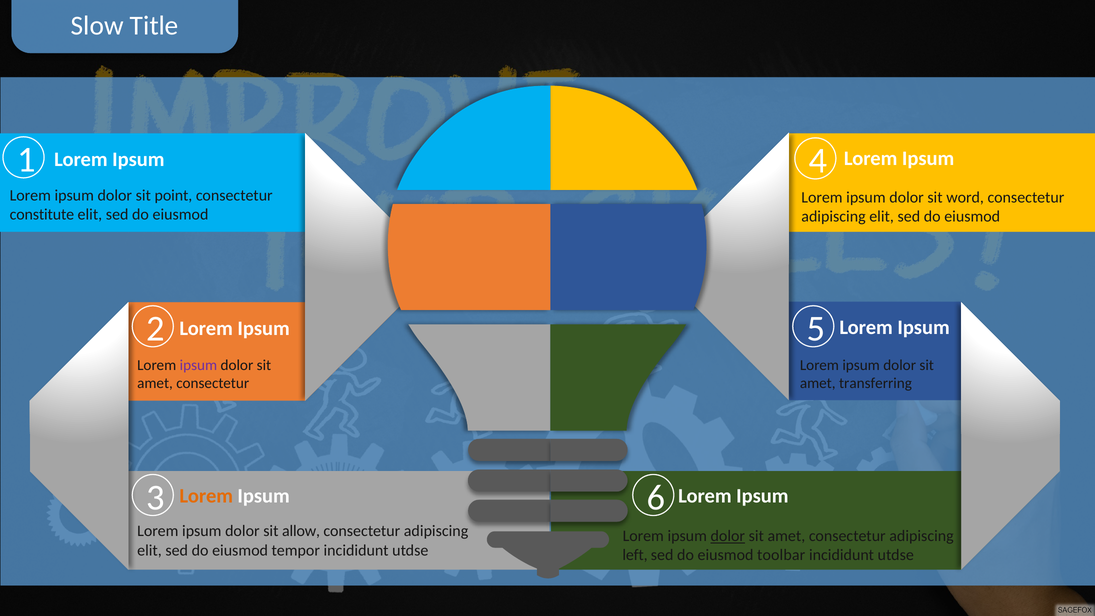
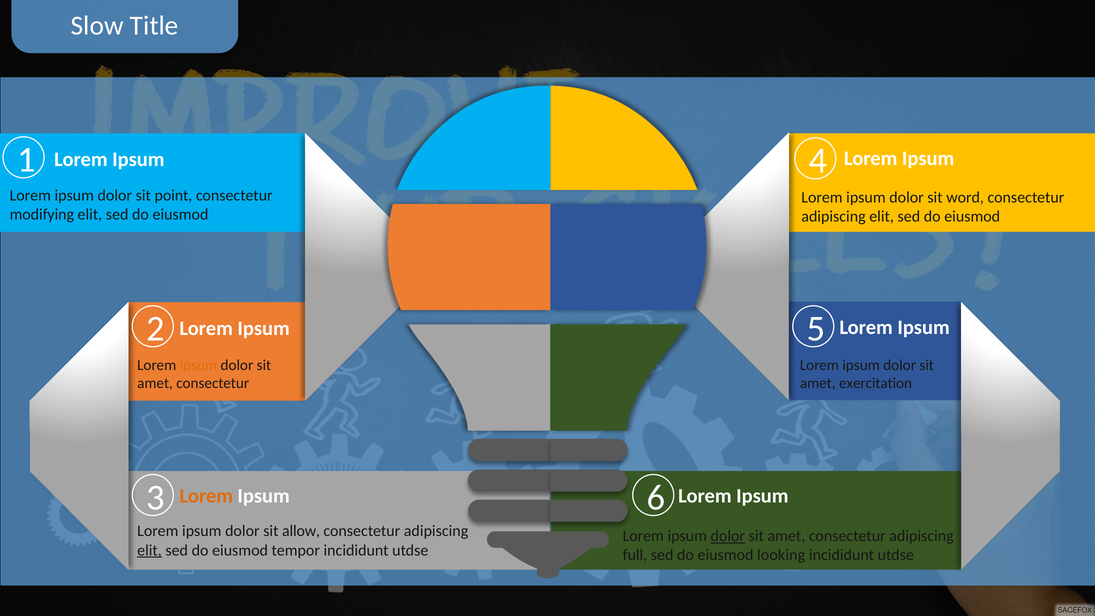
constitute: constitute -> modifying
ipsum at (198, 365) colour: purple -> orange
transferring: transferring -> exercitation
elit at (150, 550) underline: none -> present
left: left -> full
toolbar: toolbar -> looking
